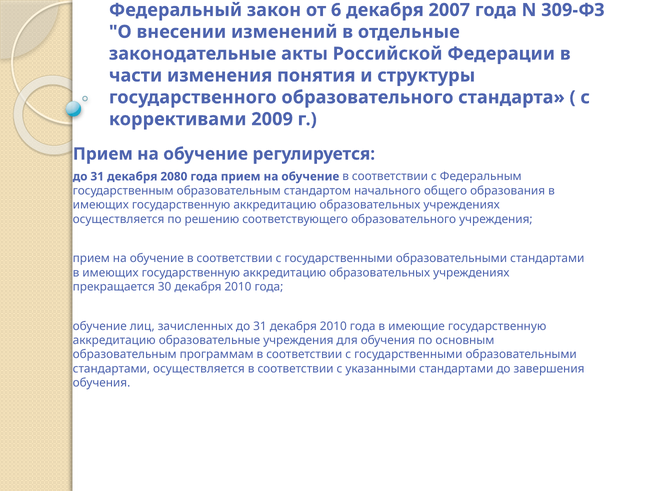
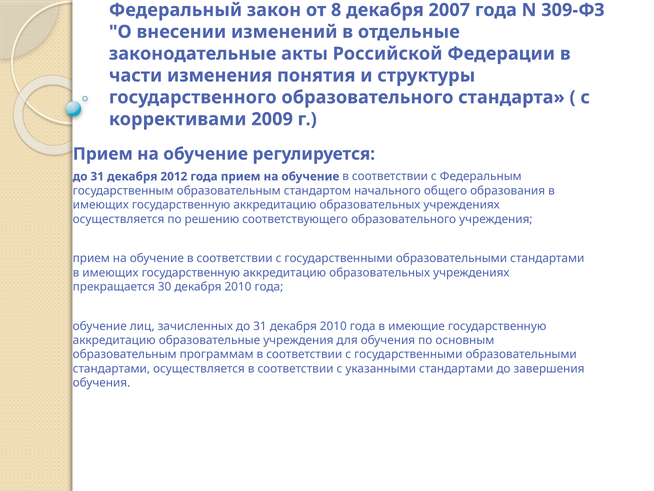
6: 6 -> 8
2080: 2080 -> 2012
